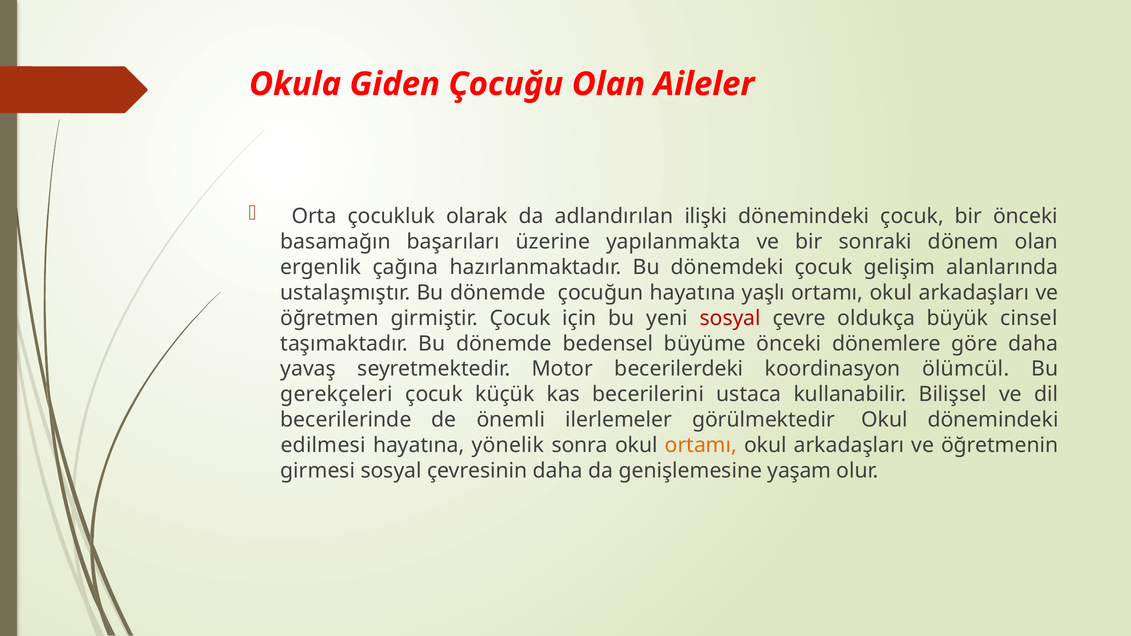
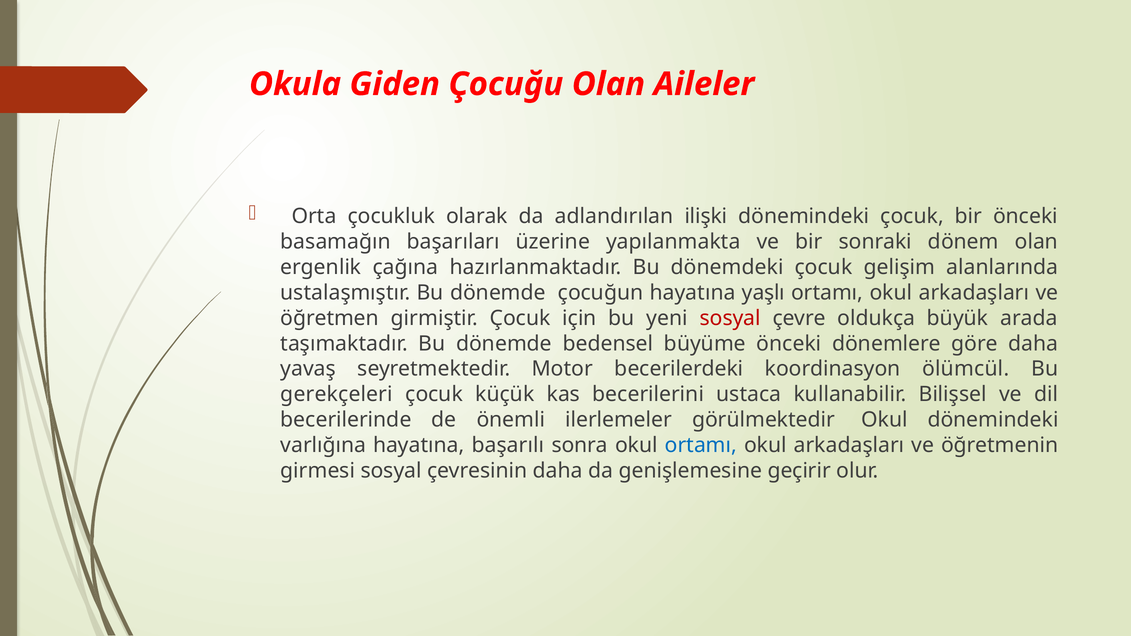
cinsel: cinsel -> arada
edilmesi: edilmesi -> varlığına
yönelik: yönelik -> başarılı
ortamı at (701, 445) colour: orange -> blue
yaşam: yaşam -> geçirir
